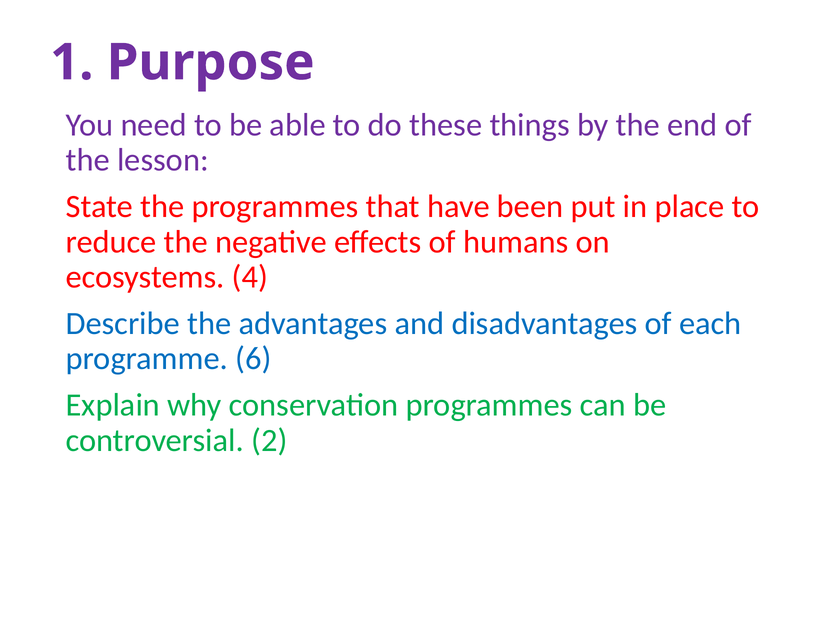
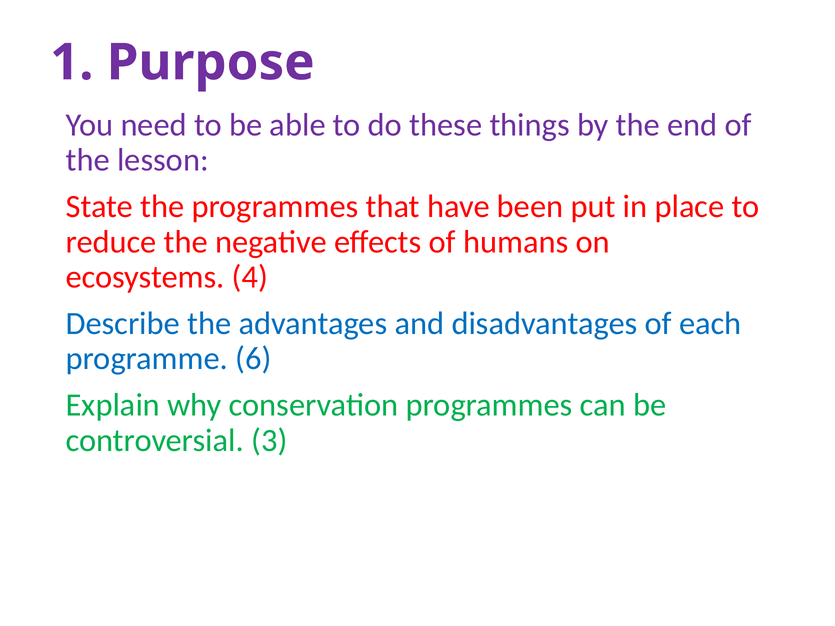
2: 2 -> 3
